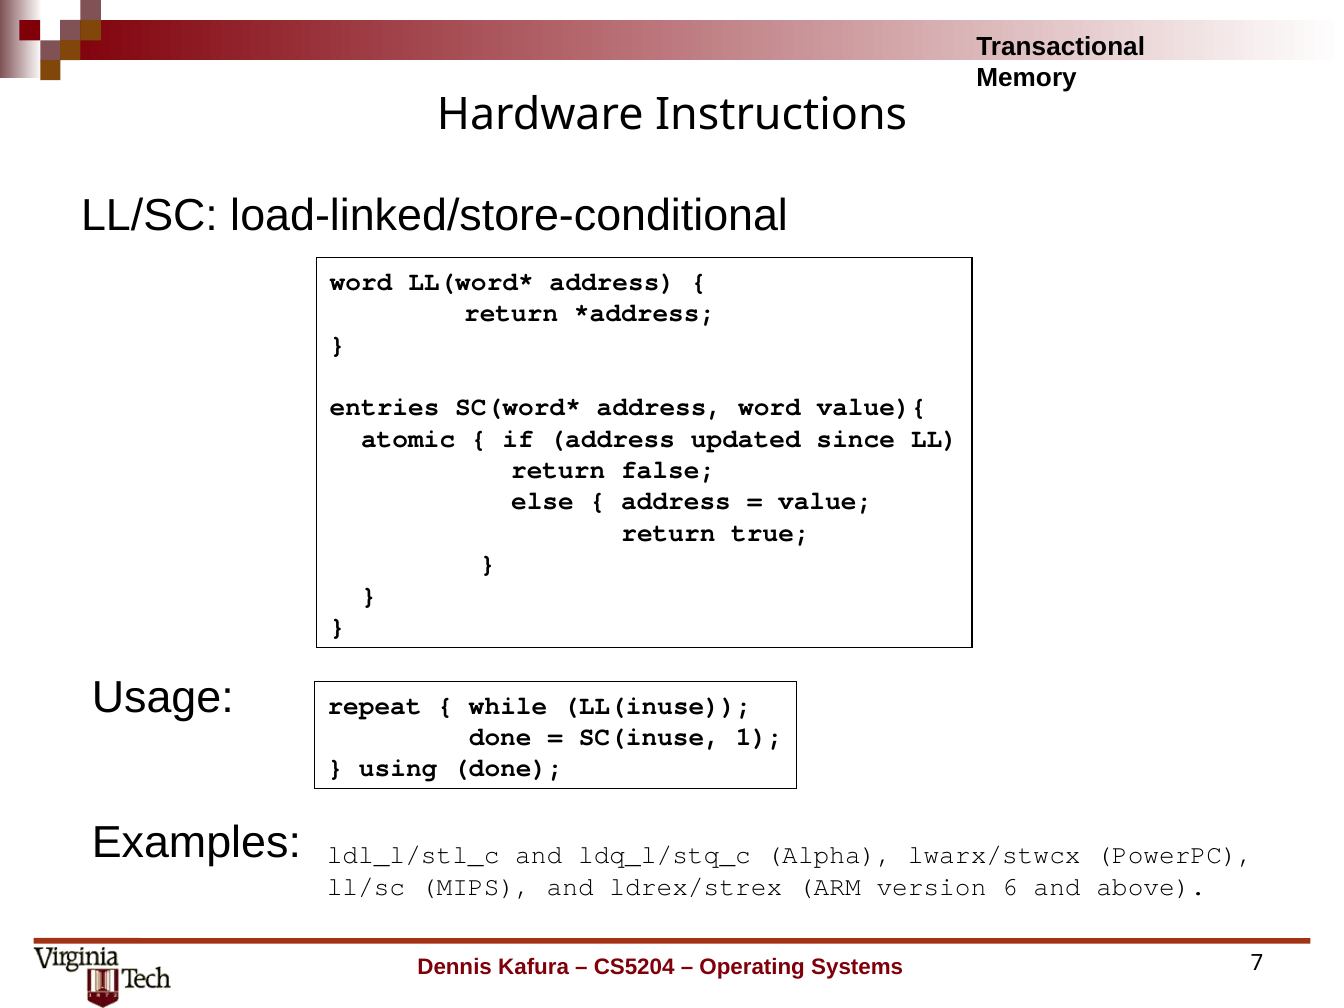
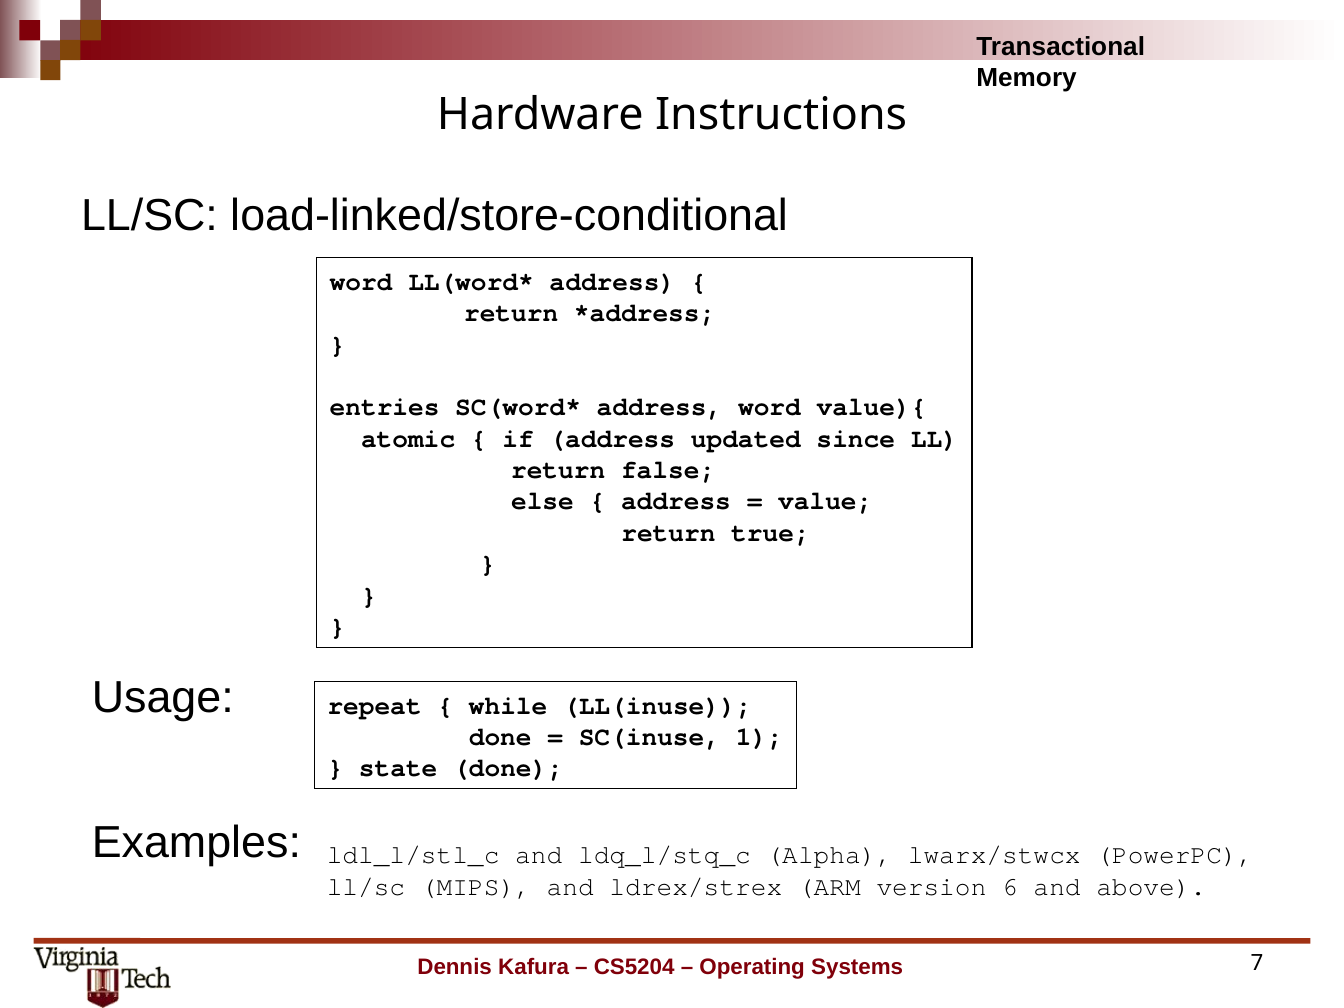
using: using -> state
